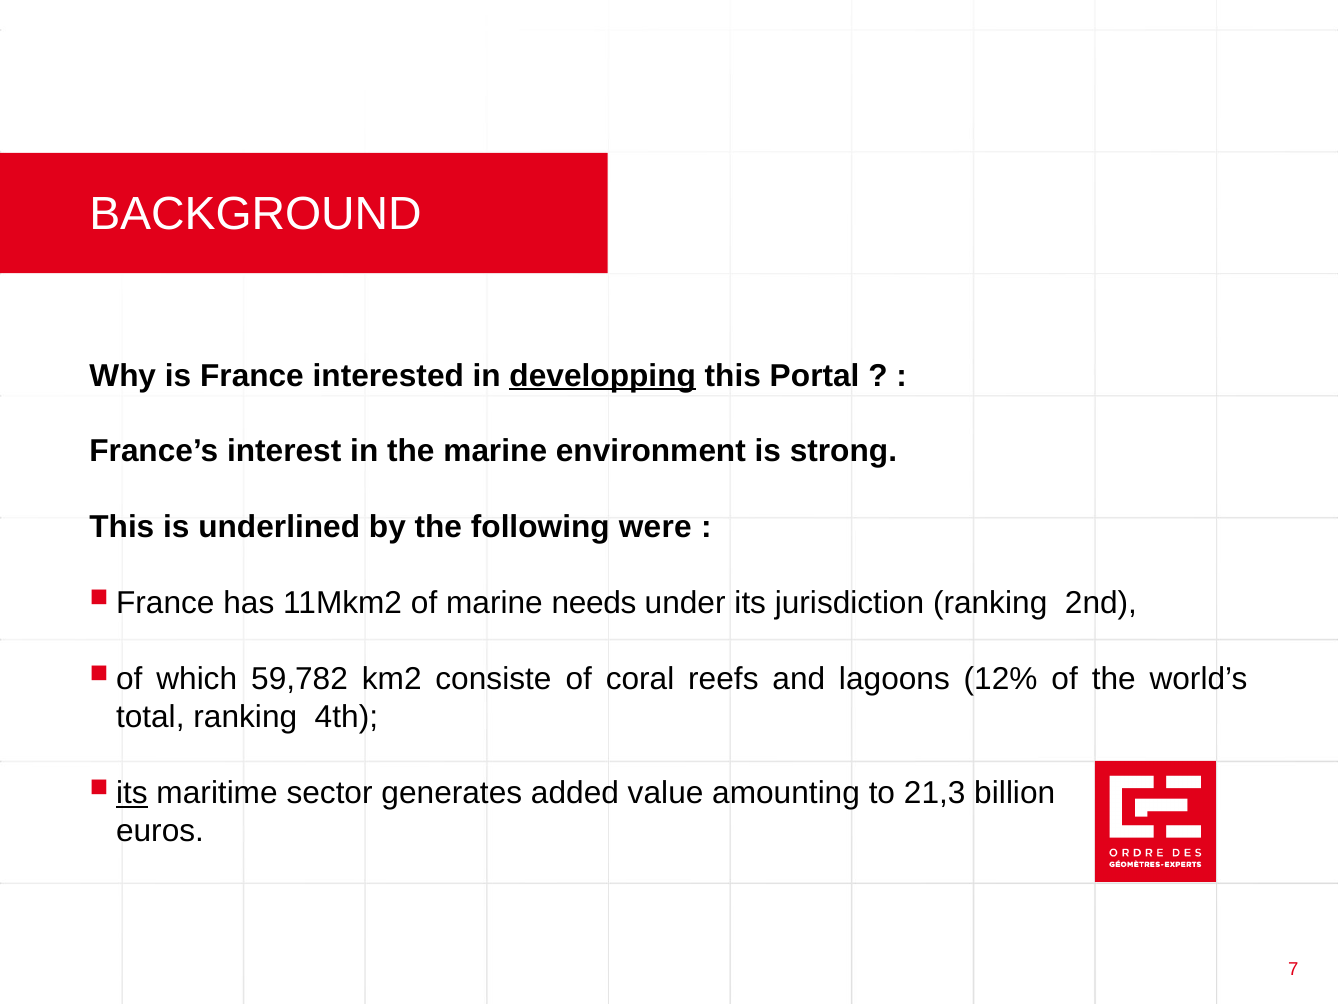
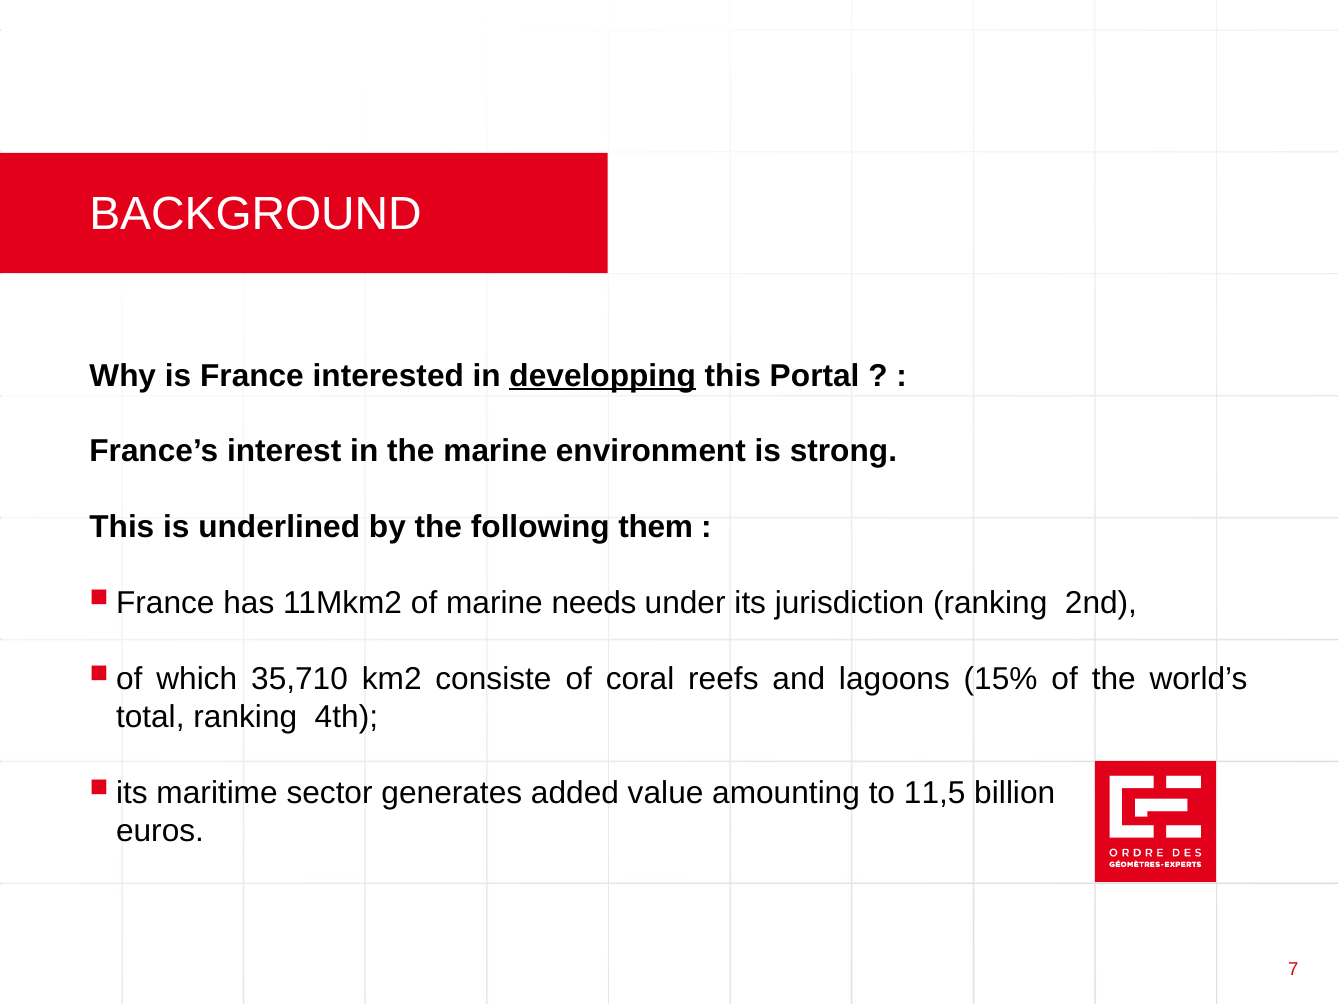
were: were -> them
59,782: 59,782 -> 35,710
12%: 12% -> 15%
its at (132, 793) underline: present -> none
21,3: 21,3 -> 11,5
